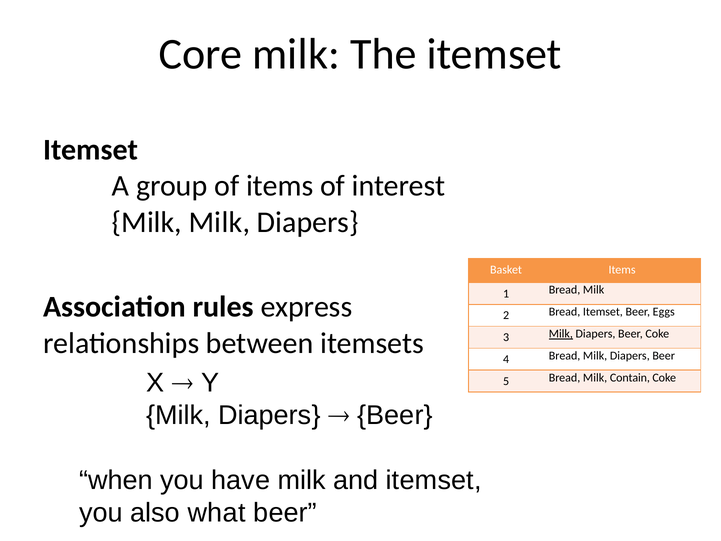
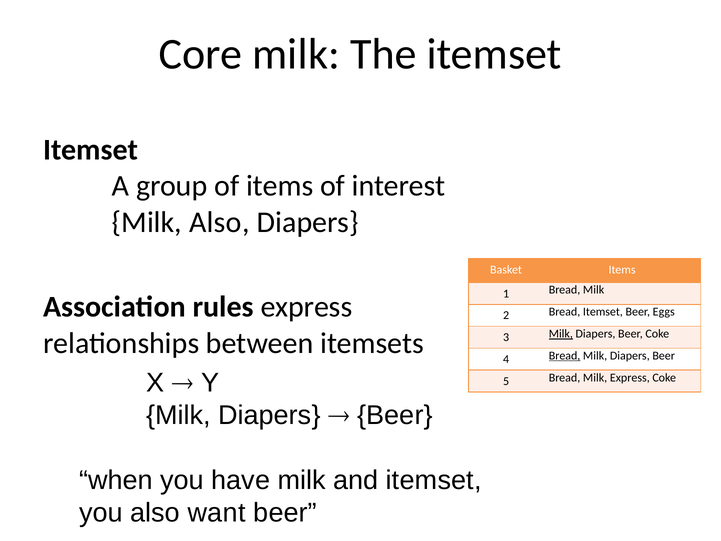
Milk Milk: Milk -> Also
Bread at (565, 355) underline: none -> present
Milk Contain: Contain -> Express
what: what -> want
